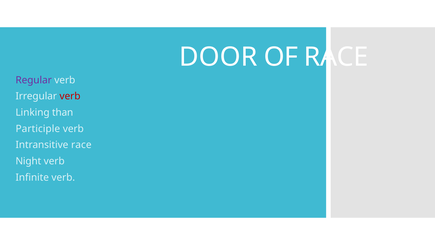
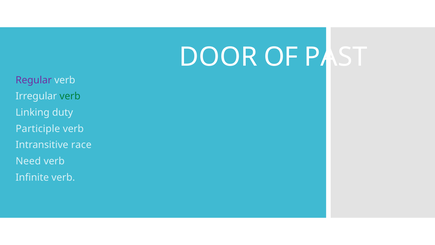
OF RACE: RACE -> PAST
verb at (70, 96) colour: red -> green
than: than -> duty
Night: Night -> Need
